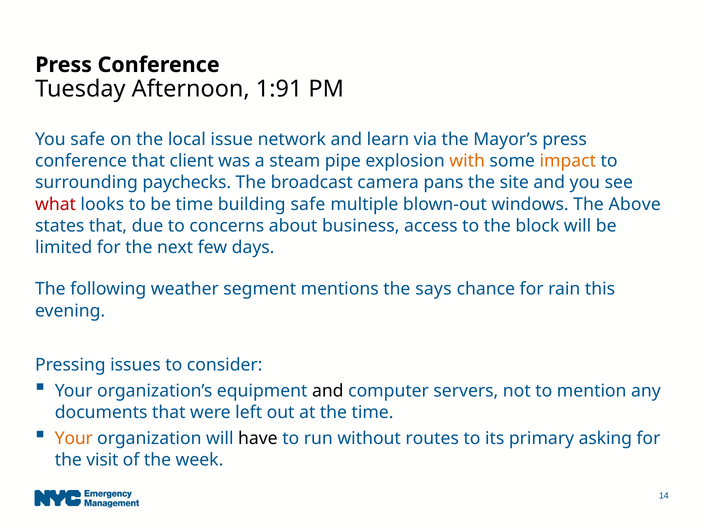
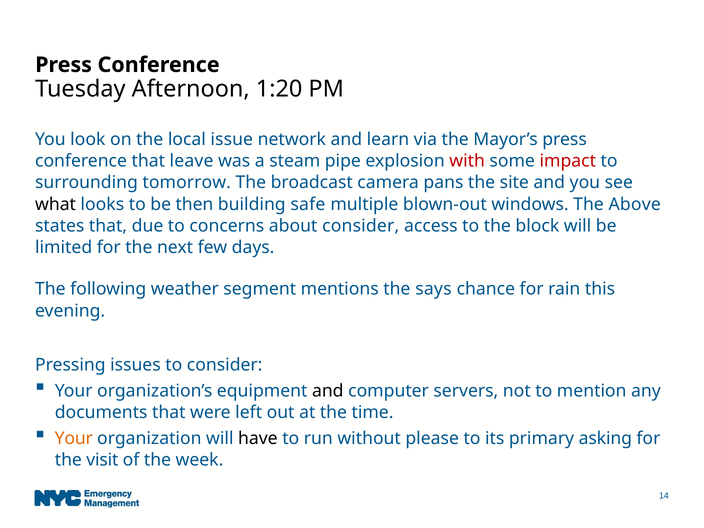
1:91: 1:91 -> 1:20
You safe: safe -> look
client: client -> leave
with colour: orange -> red
impact colour: orange -> red
paychecks: paychecks -> tomorrow
what colour: red -> black
be time: time -> then
about business: business -> consider
routes: routes -> please
